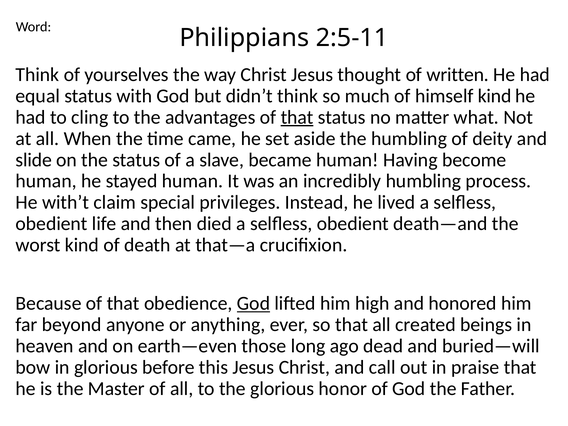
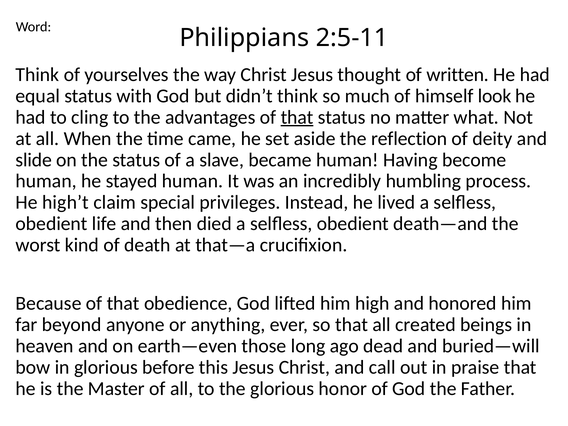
himself kind: kind -> look
the humbling: humbling -> reflection
with’t: with’t -> high’t
God at (253, 303) underline: present -> none
